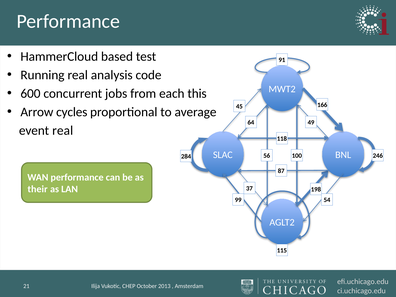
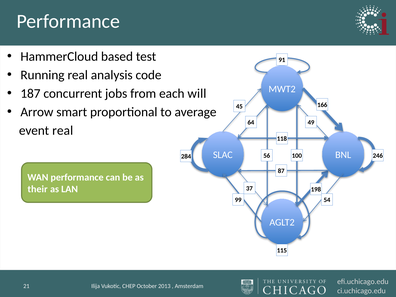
600: 600 -> 187
this: this -> will
cycles: cycles -> smart
